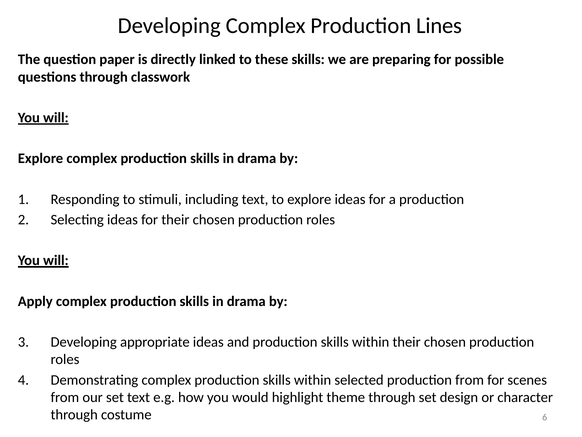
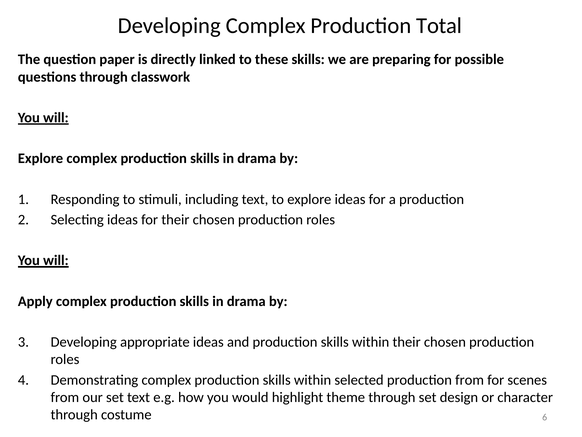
Lines: Lines -> Total
